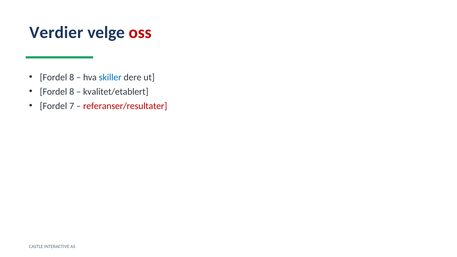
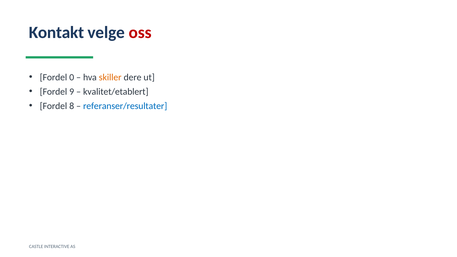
Verdier: Verdier -> Kontakt
8 at (72, 77): 8 -> 0
skiller colour: blue -> orange
8 at (72, 92): 8 -> 9
7: 7 -> 8
referanser/resultater colour: red -> blue
